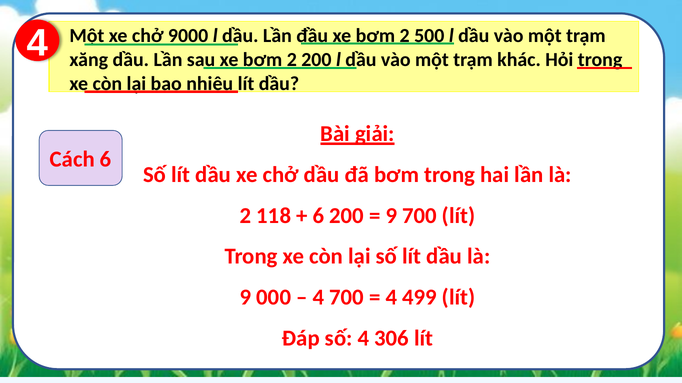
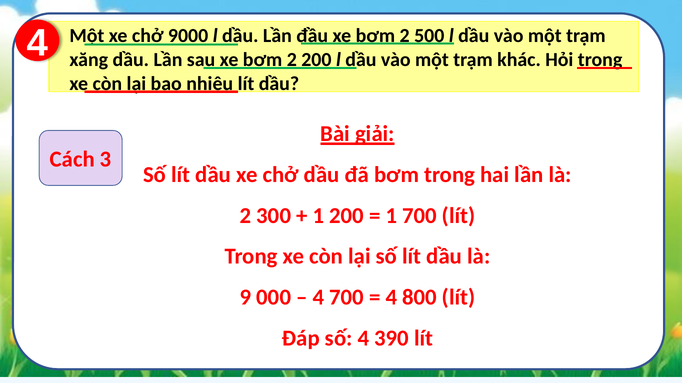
Cách 6: 6 -> 3
118: 118 -> 300
6 at (318, 216): 6 -> 1
9 at (391, 216): 9 -> 1
499: 499 -> 800
306: 306 -> 390
